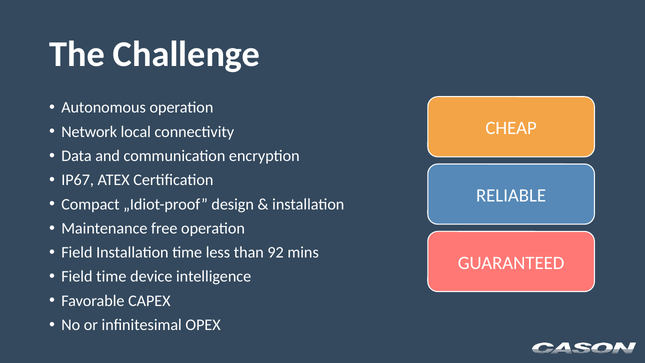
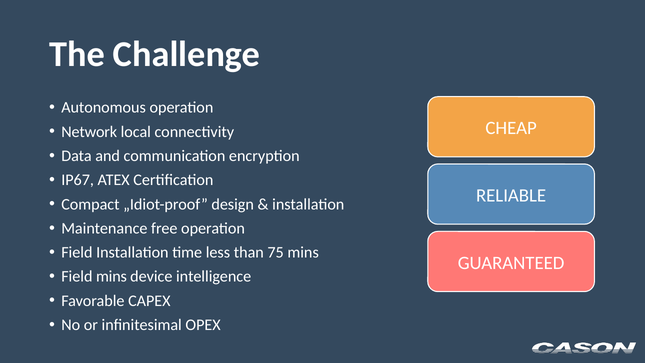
92: 92 -> 75
Field time: time -> mins
